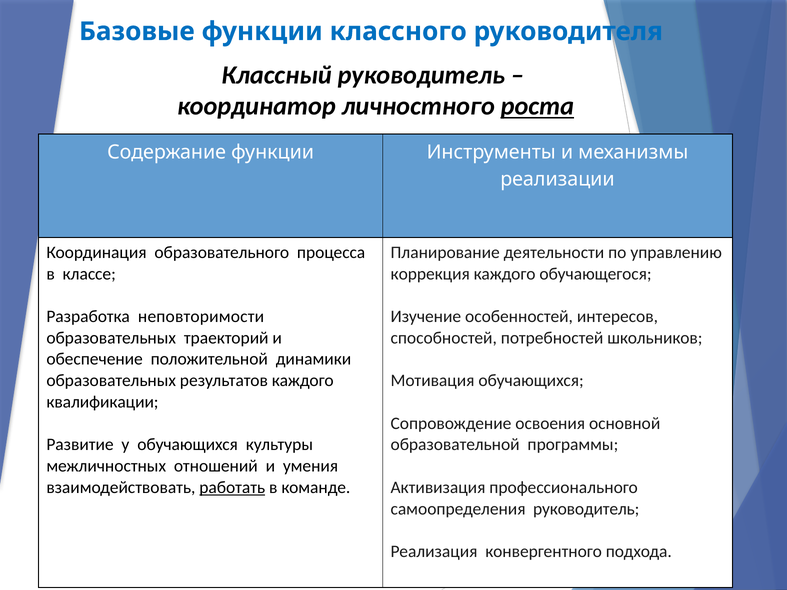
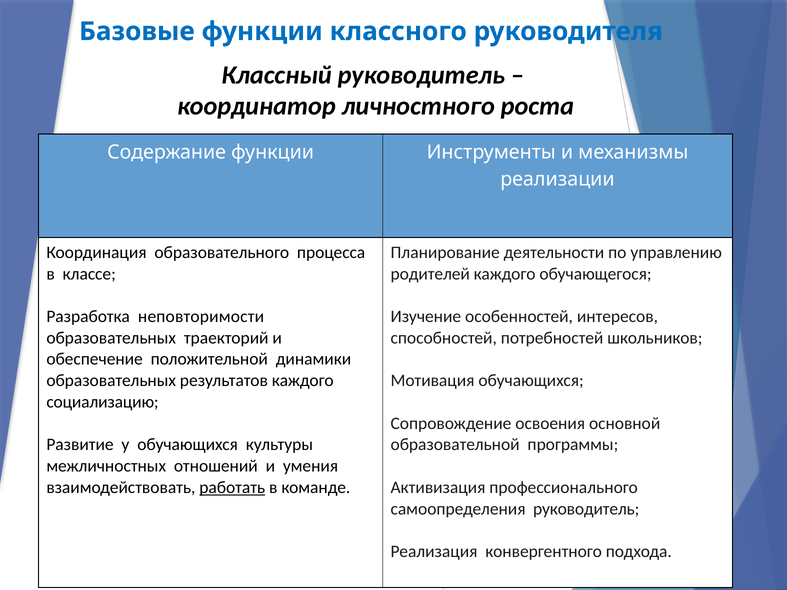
роста underline: present -> none
коррекция: коррекция -> родителей
квалификации: квалификации -> социализацию
